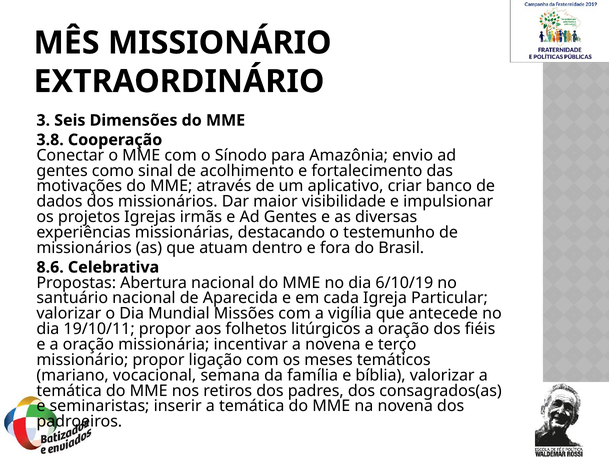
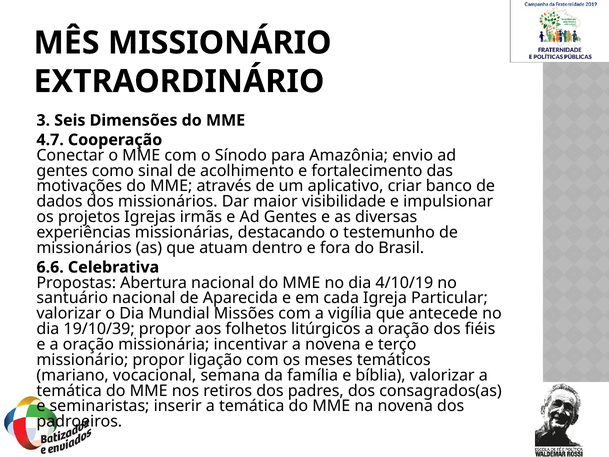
3.8: 3.8 -> 4.7
8.6: 8.6 -> 6.6
6/10/19: 6/10/19 -> 4/10/19
19/10/11: 19/10/11 -> 19/10/39
